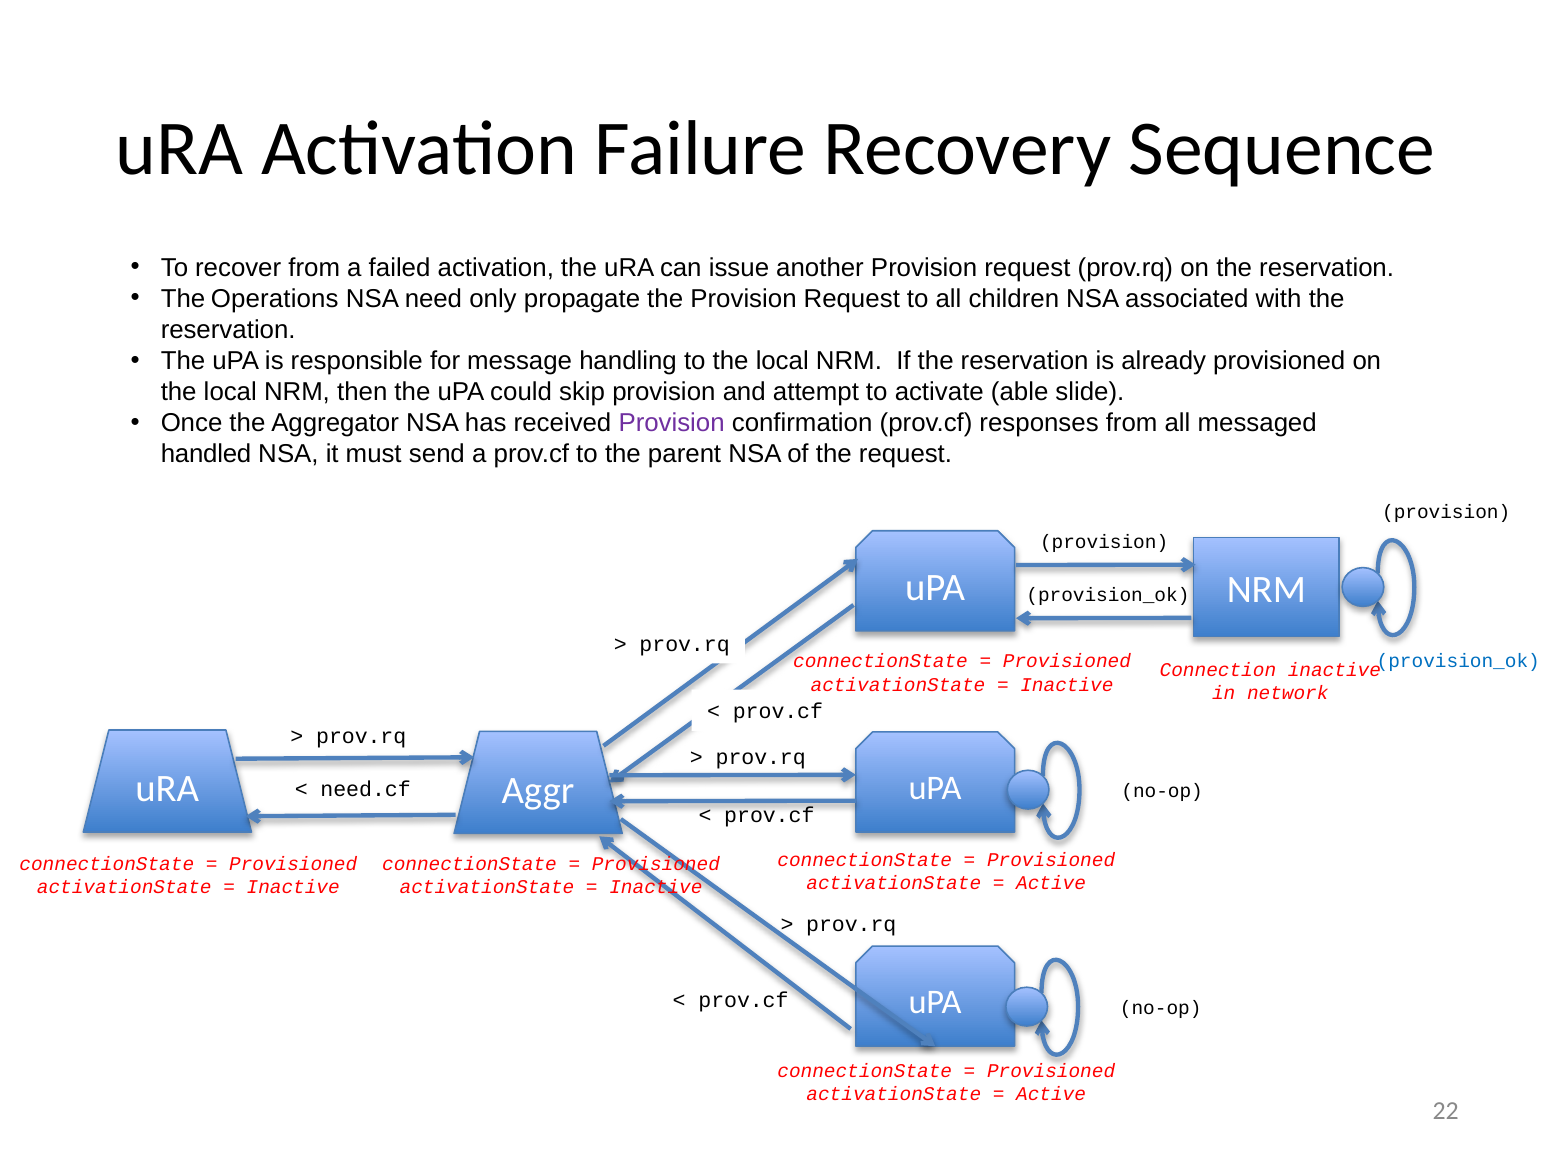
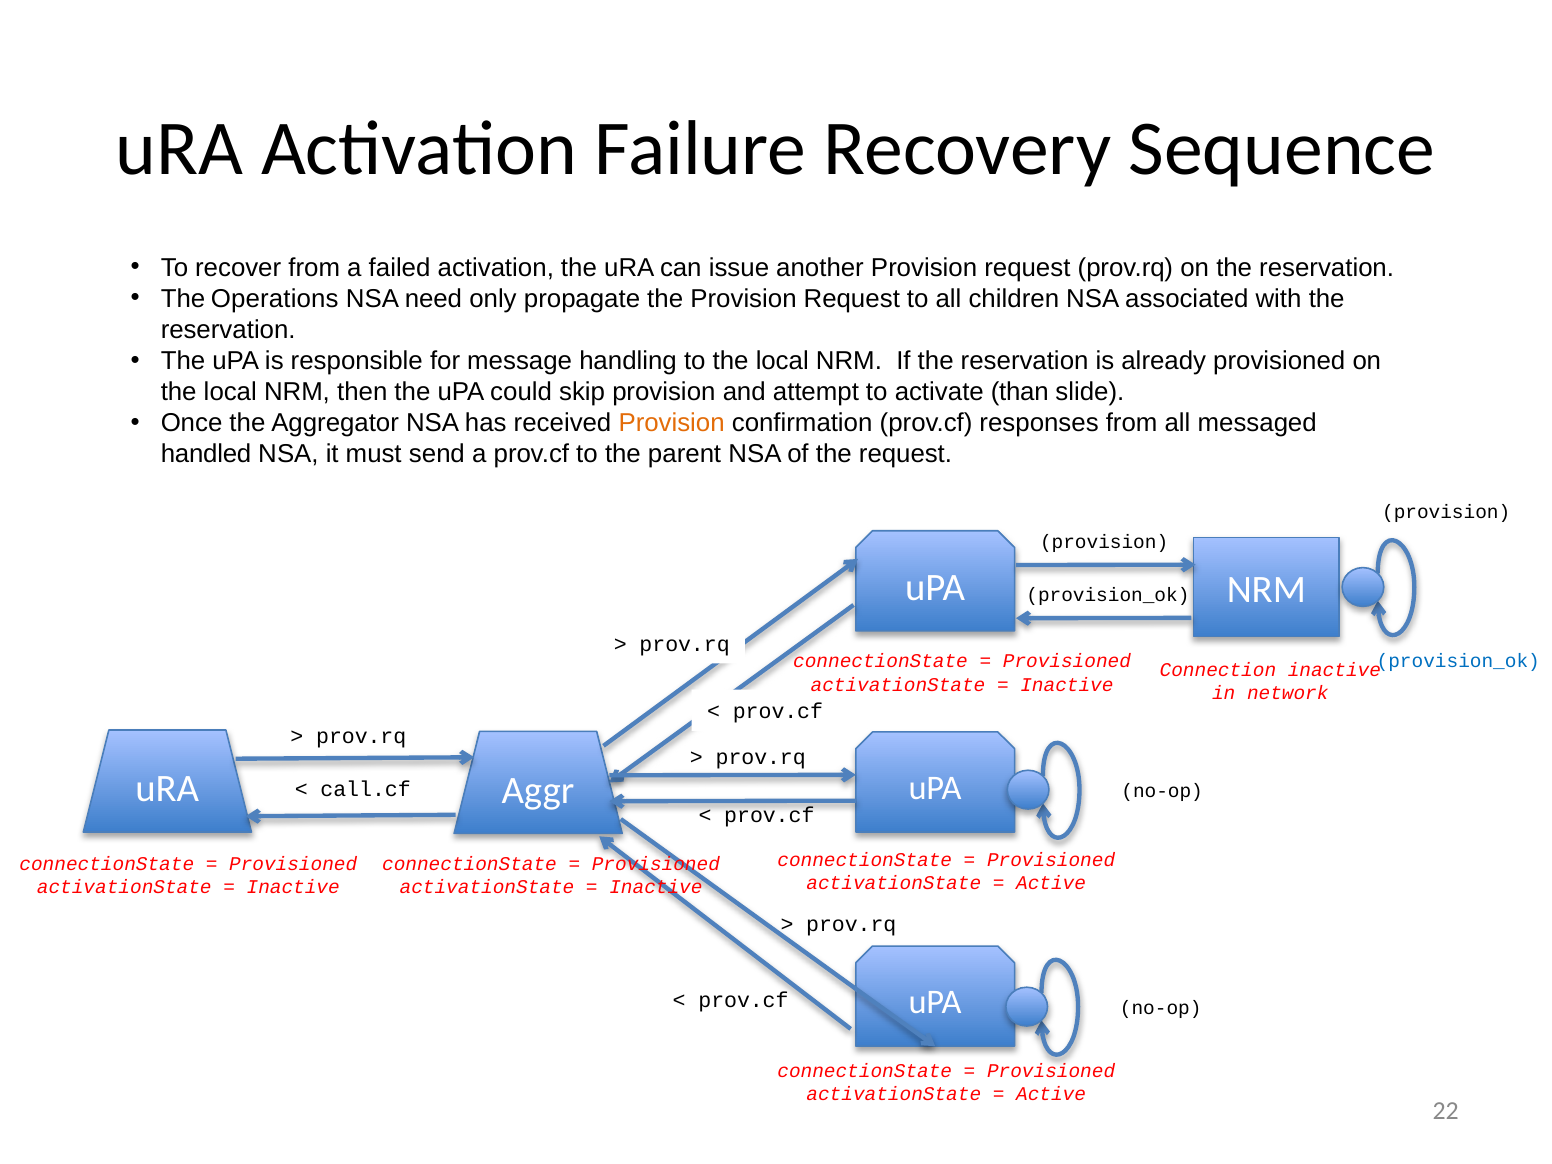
able: able -> than
Provision at (672, 423) colour: purple -> orange
need.cf: need.cf -> call.cf
